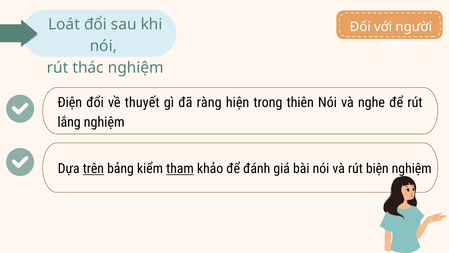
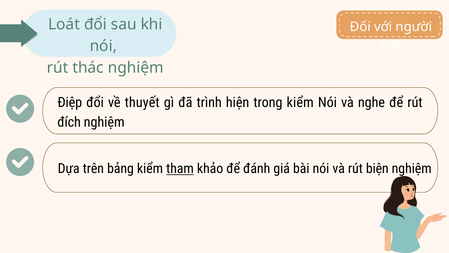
Điện: Điện -> Điệp
ràng: ràng -> trình
trong thiên: thiên -> kiểm
lắng: lắng -> đích
trên underline: present -> none
